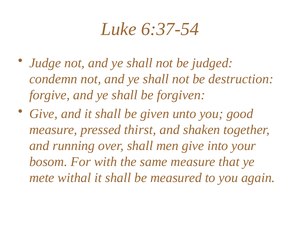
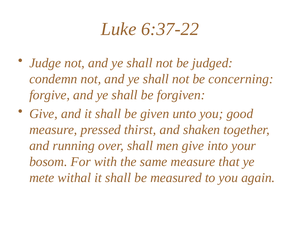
6:37-54: 6:37-54 -> 6:37-22
destruction: destruction -> concerning
